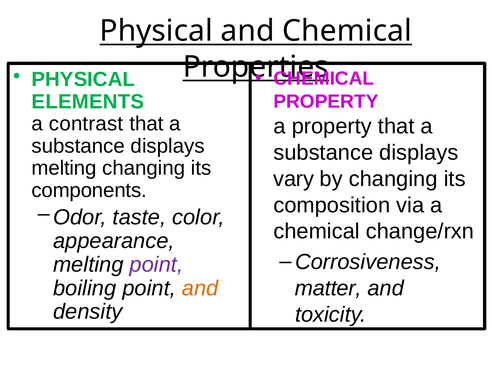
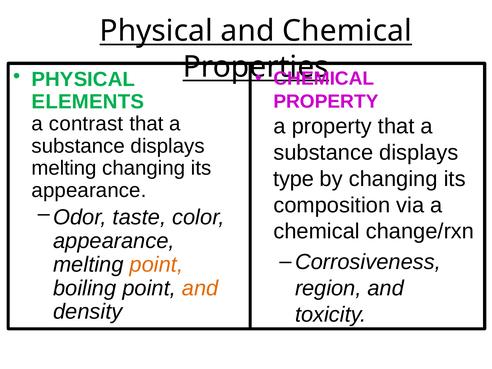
vary: vary -> type
components at (89, 190): components -> appearance
point at (156, 265) colour: purple -> orange
matter: matter -> region
